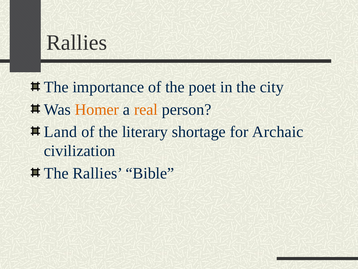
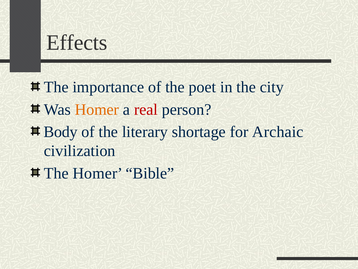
Rallies at (77, 42): Rallies -> Effects
real colour: orange -> red
Land: Land -> Body
The Rallies: Rallies -> Homer
